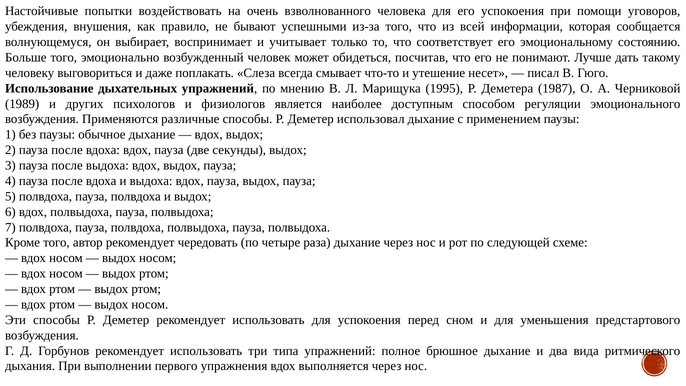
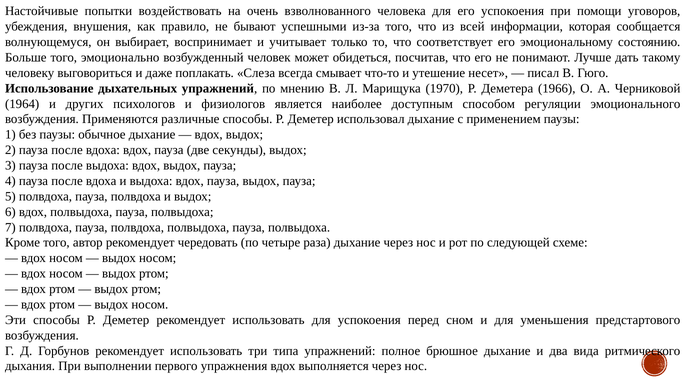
1995: 1995 -> 1970
1987: 1987 -> 1966
1989: 1989 -> 1964
